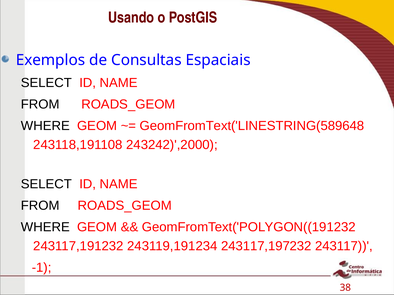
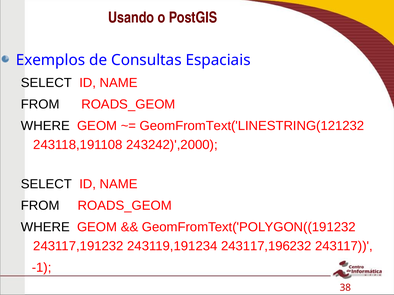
GeomFromText('LINESTRING(589648: GeomFromText('LINESTRING(589648 -> GeomFromText('LINESTRING(121232
243117,197232: 243117,197232 -> 243117,196232
